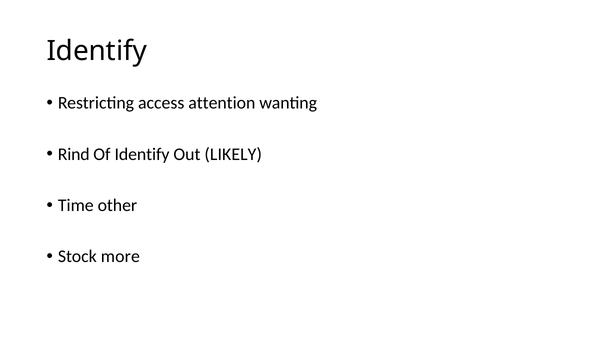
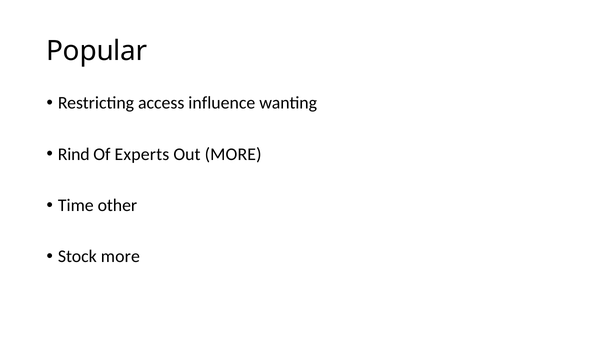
Identify at (97, 51): Identify -> Popular
attention: attention -> influence
Of Identify: Identify -> Experts
Out LIKELY: LIKELY -> MORE
